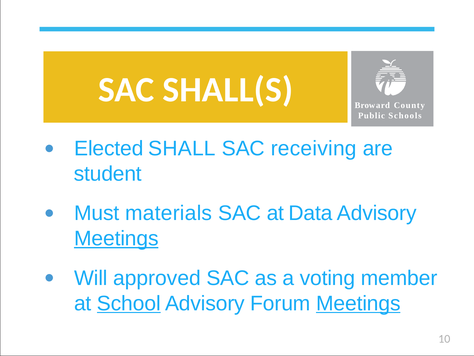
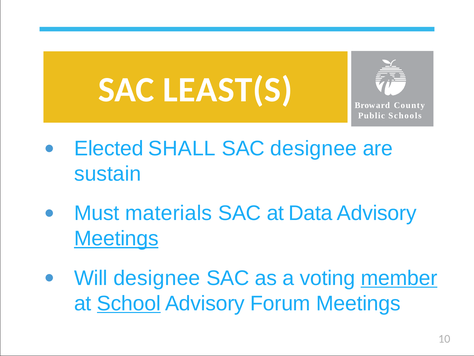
SHALL(S: SHALL(S -> LEAST(S
SAC receiving: receiving -> designee
student: student -> sustain
Will approved: approved -> designee
member underline: none -> present
Meetings at (358, 303) underline: present -> none
